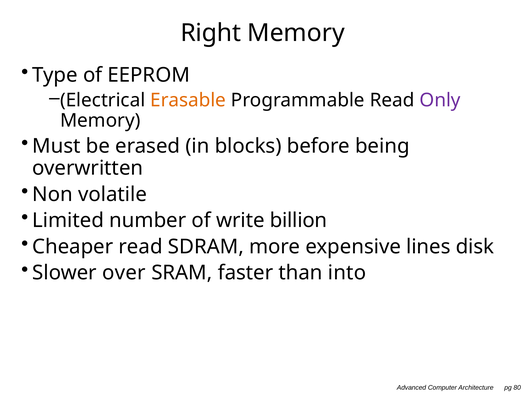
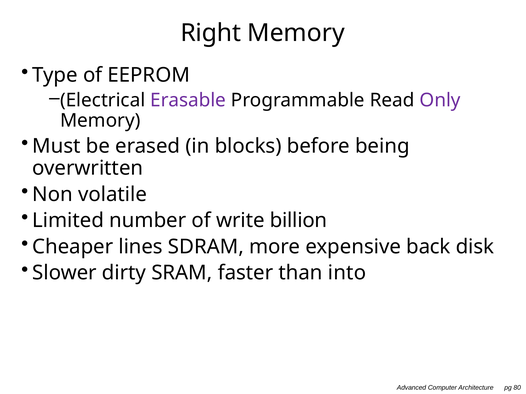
Erasable colour: orange -> purple
Cheaper read: read -> lines
lines: lines -> back
over: over -> dirty
